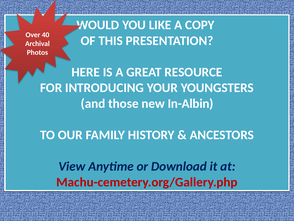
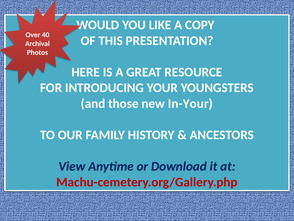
In-Albin: In-Albin -> In-Your
